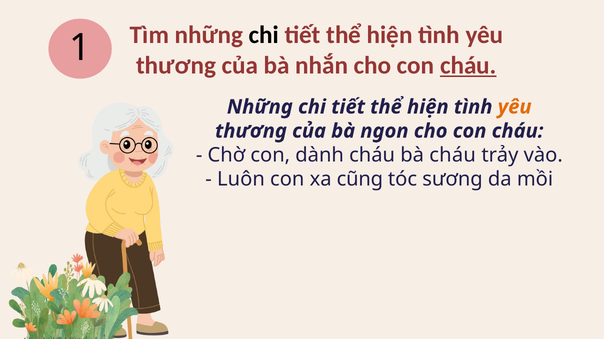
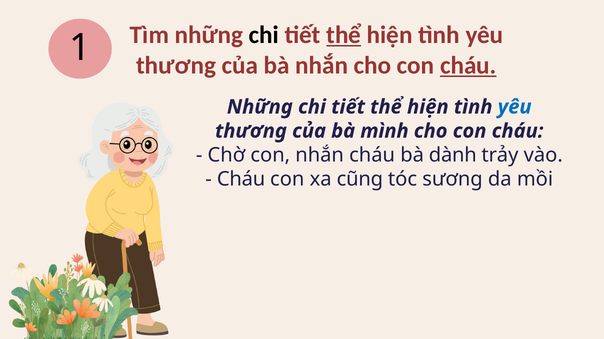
thể at (344, 35) underline: none -> present
yêu at (515, 107) colour: orange -> blue
ngon: ngon -> mình
con dành: dành -> nhắn
bà cháu: cháu -> dành
Luôn at (241, 180): Luôn -> Cháu
